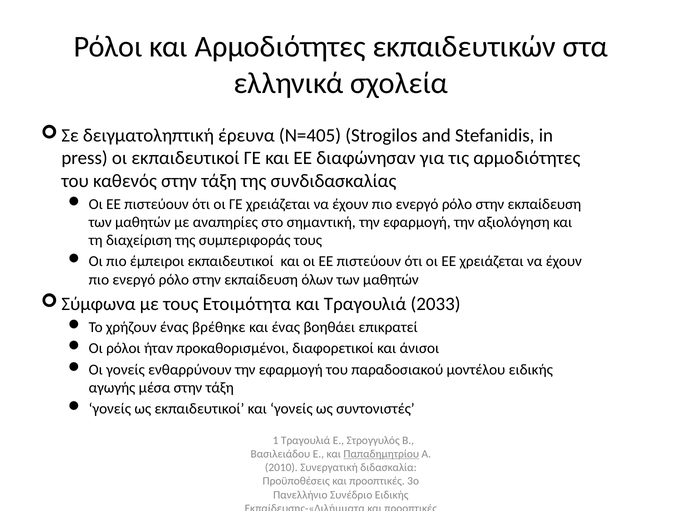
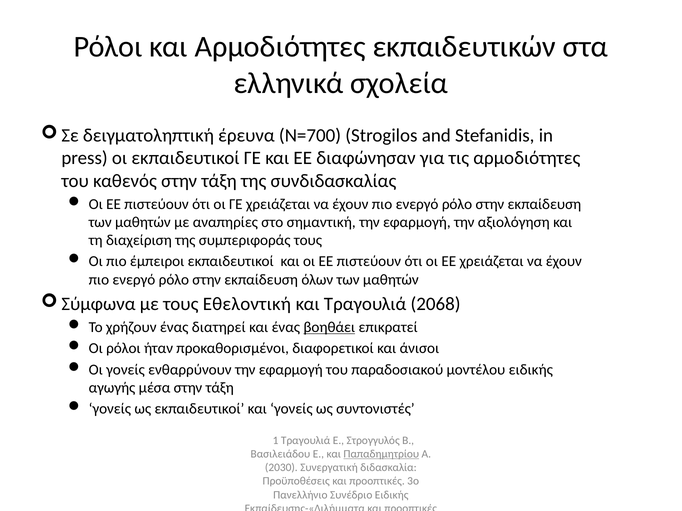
Ν=405: Ν=405 -> Ν=700
Ετοιμότητα: Ετοιμότητα -> Εθελοντική
2033: 2033 -> 2068
βρέθηκε: βρέθηκε -> διατηρεί
βοηθάει underline: none -> present
2010: 2010 -> 2030
